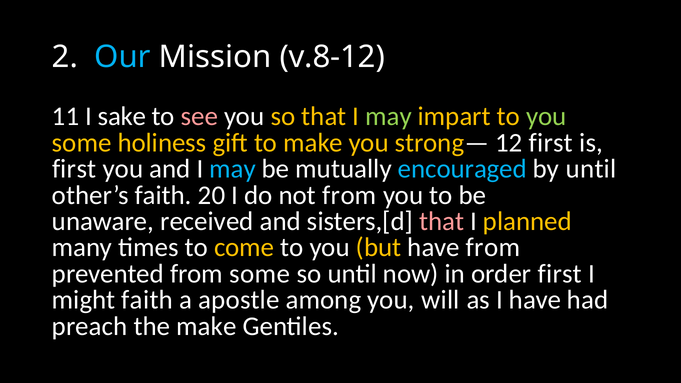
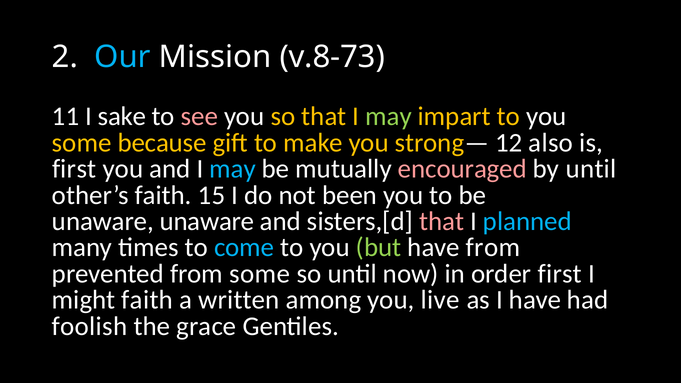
v.8-12: v.8-12 -> v.8-73
you at (546, 117) colour: light green -> white
holiness: holiness -> because
12 first: first -> also
encouraged colour: light blue -> pink
20: 20 -> 15
not from: from -> been
unaware received: received -> unaware
planned colour: yellow -> light blue
come colour: yellow -> light blue
but colour: yellow -> light green
apostle: apostle -> written
will: will -> live
preach: preach -> foolish
the make: make -> grace
